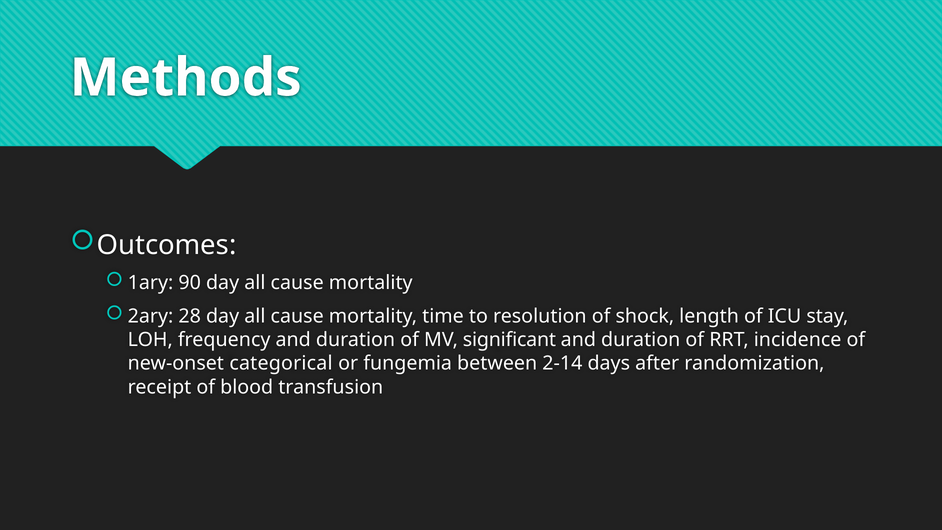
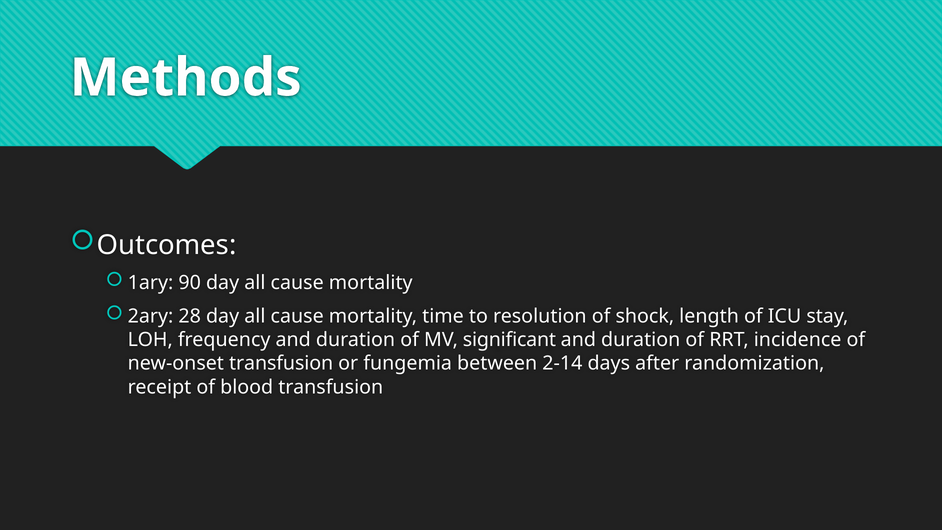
new-onset categorical: categorical -> transfusion
